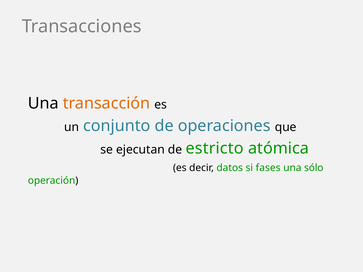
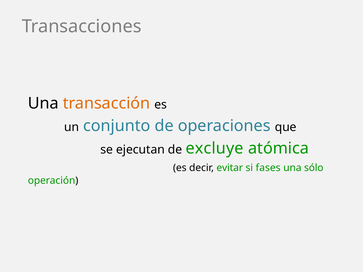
estricto: estricto -> excluye
datos: datos -> evitar
